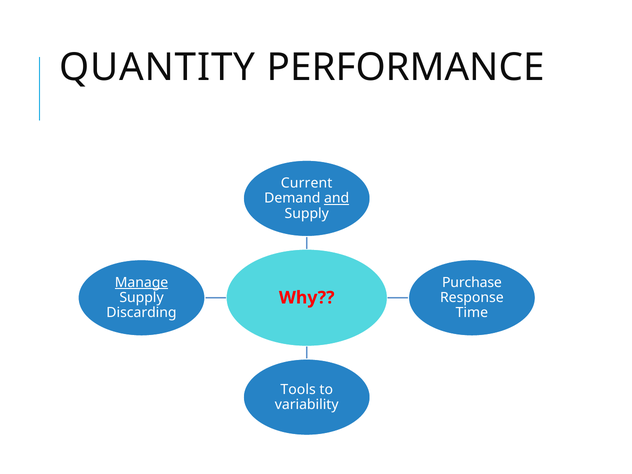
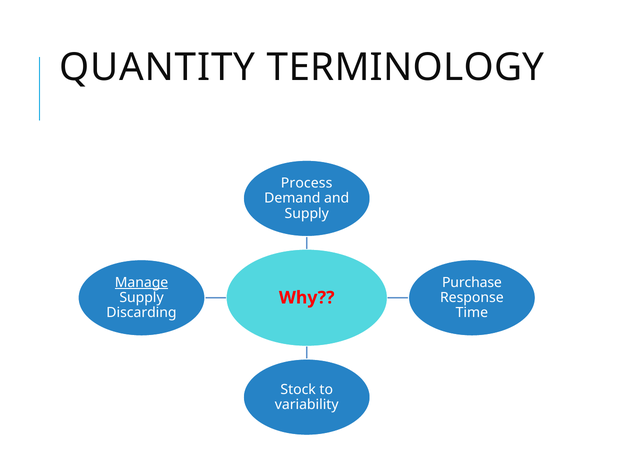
PERFORMANCE: PERFORMANCE -> TERMINOLOGY
Current: Current -> Process
and underline: present -> none
Tools: Tools -> Stock
